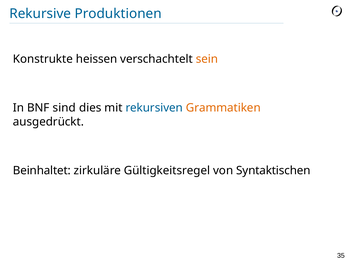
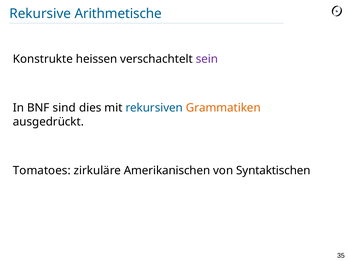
Produktionen: Produktionen -> Arithmetische
sein colour: orange -> purple
Beinhaltet: Beinhaltet -> Tomatoes
Gültigkeitsregel: Gültigkeitsregel -> Amerikanischen
